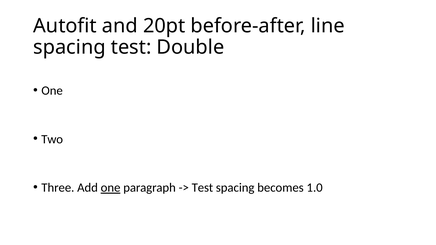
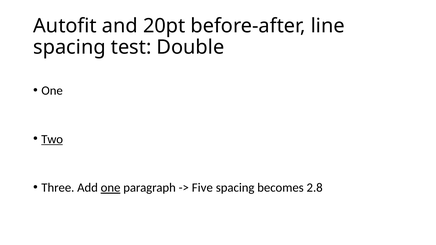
Two underline: none -> present
Test at (202, 188): Test -> Five
1.0: 1.0 -> 2.8
